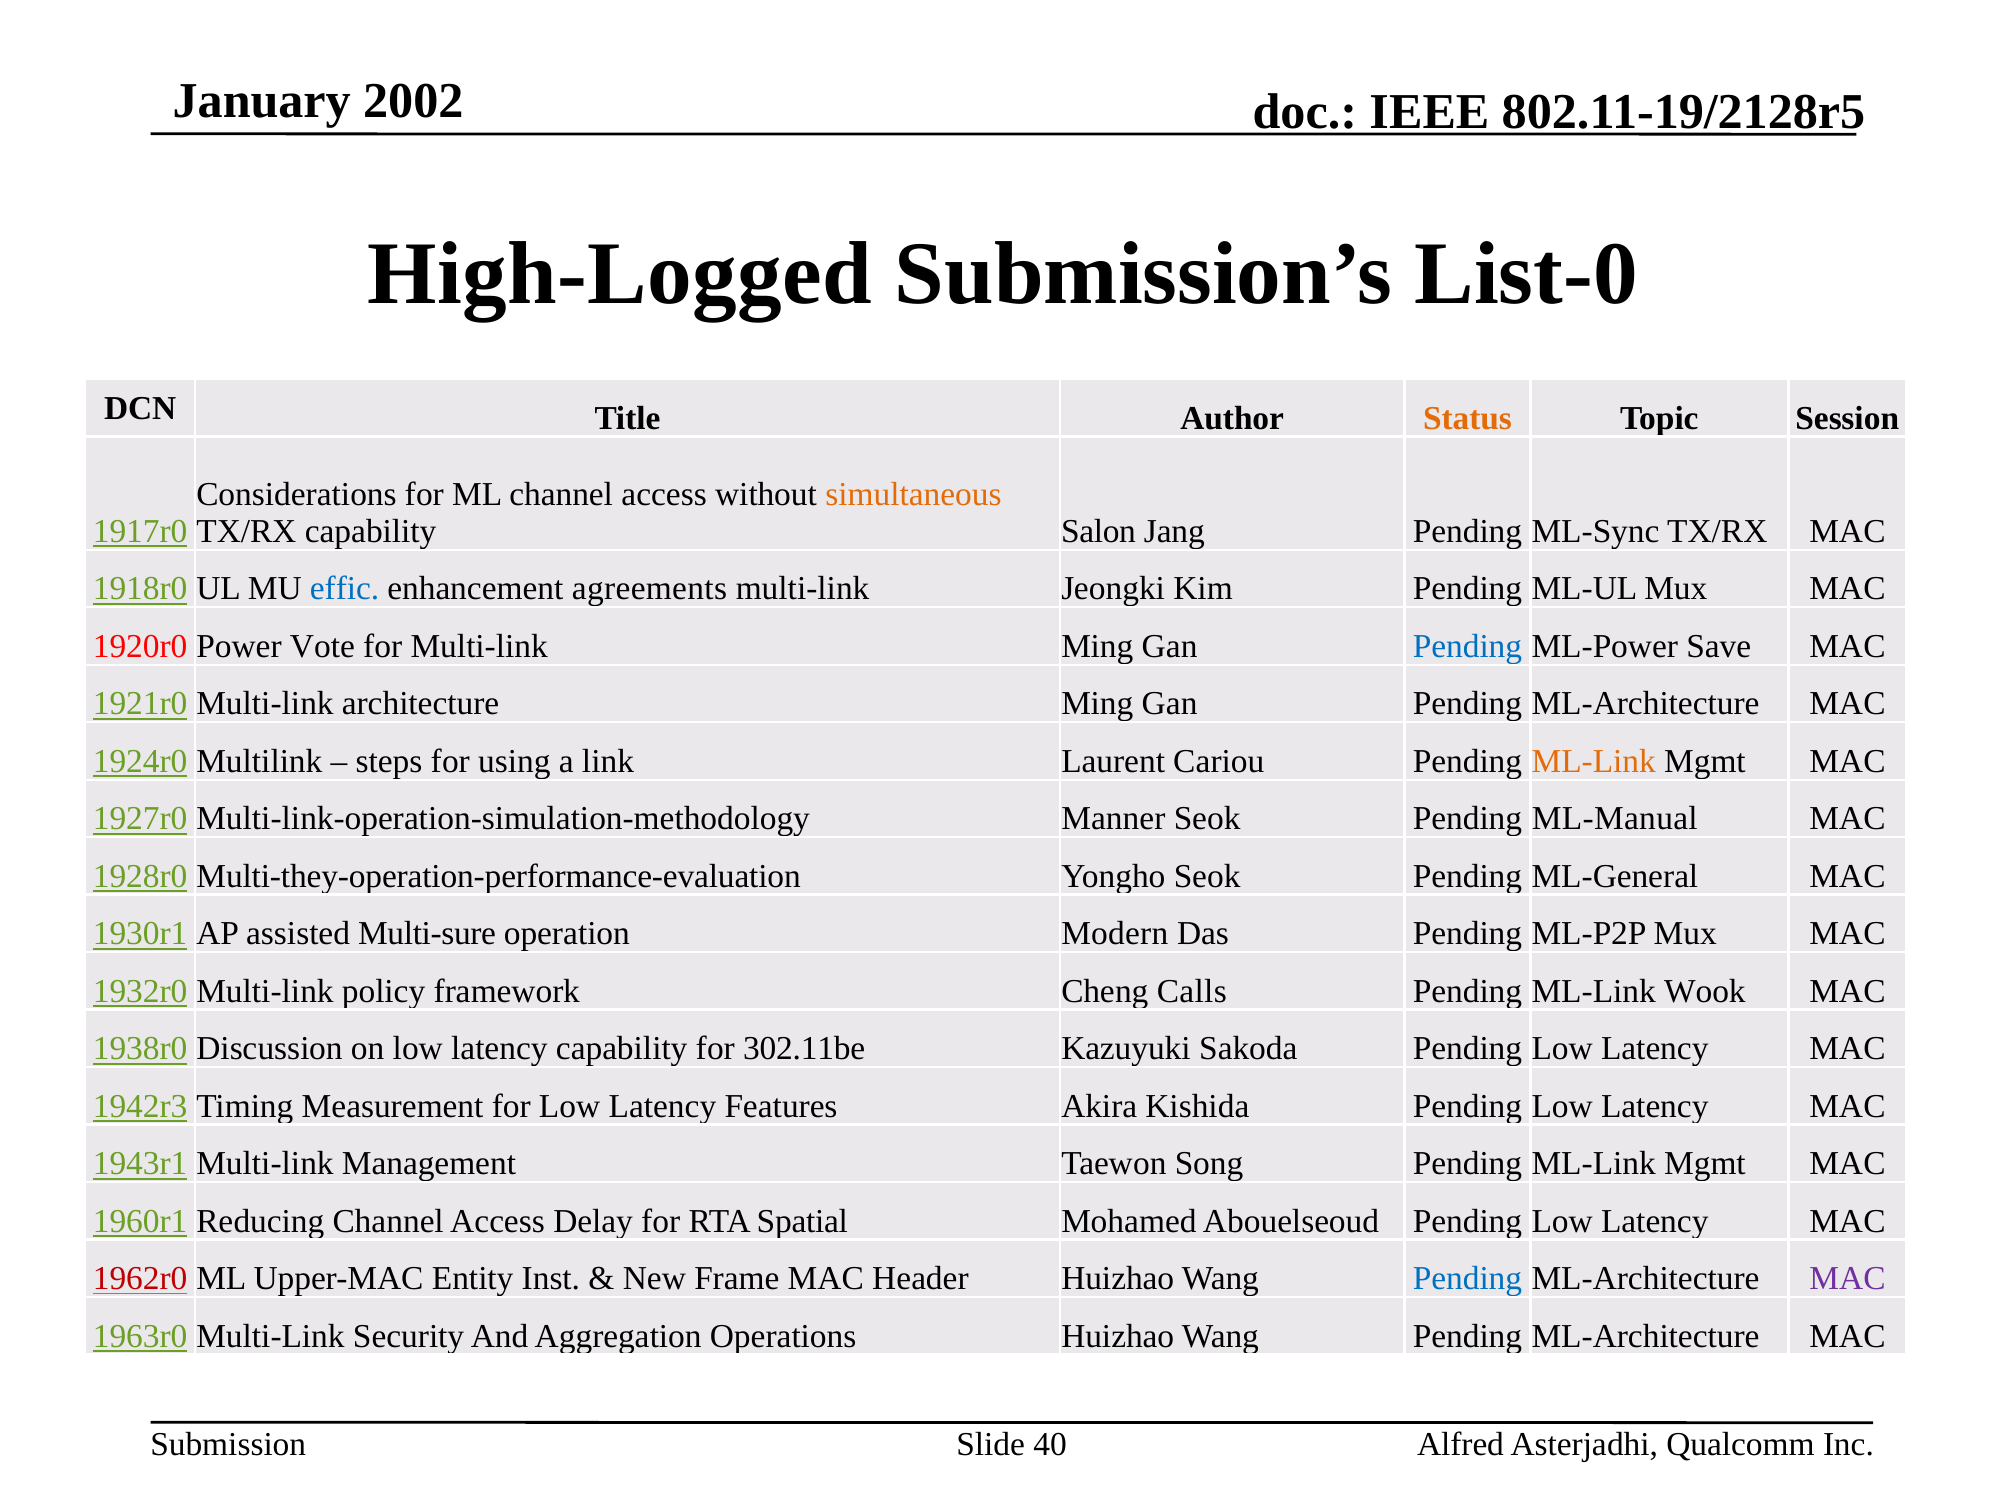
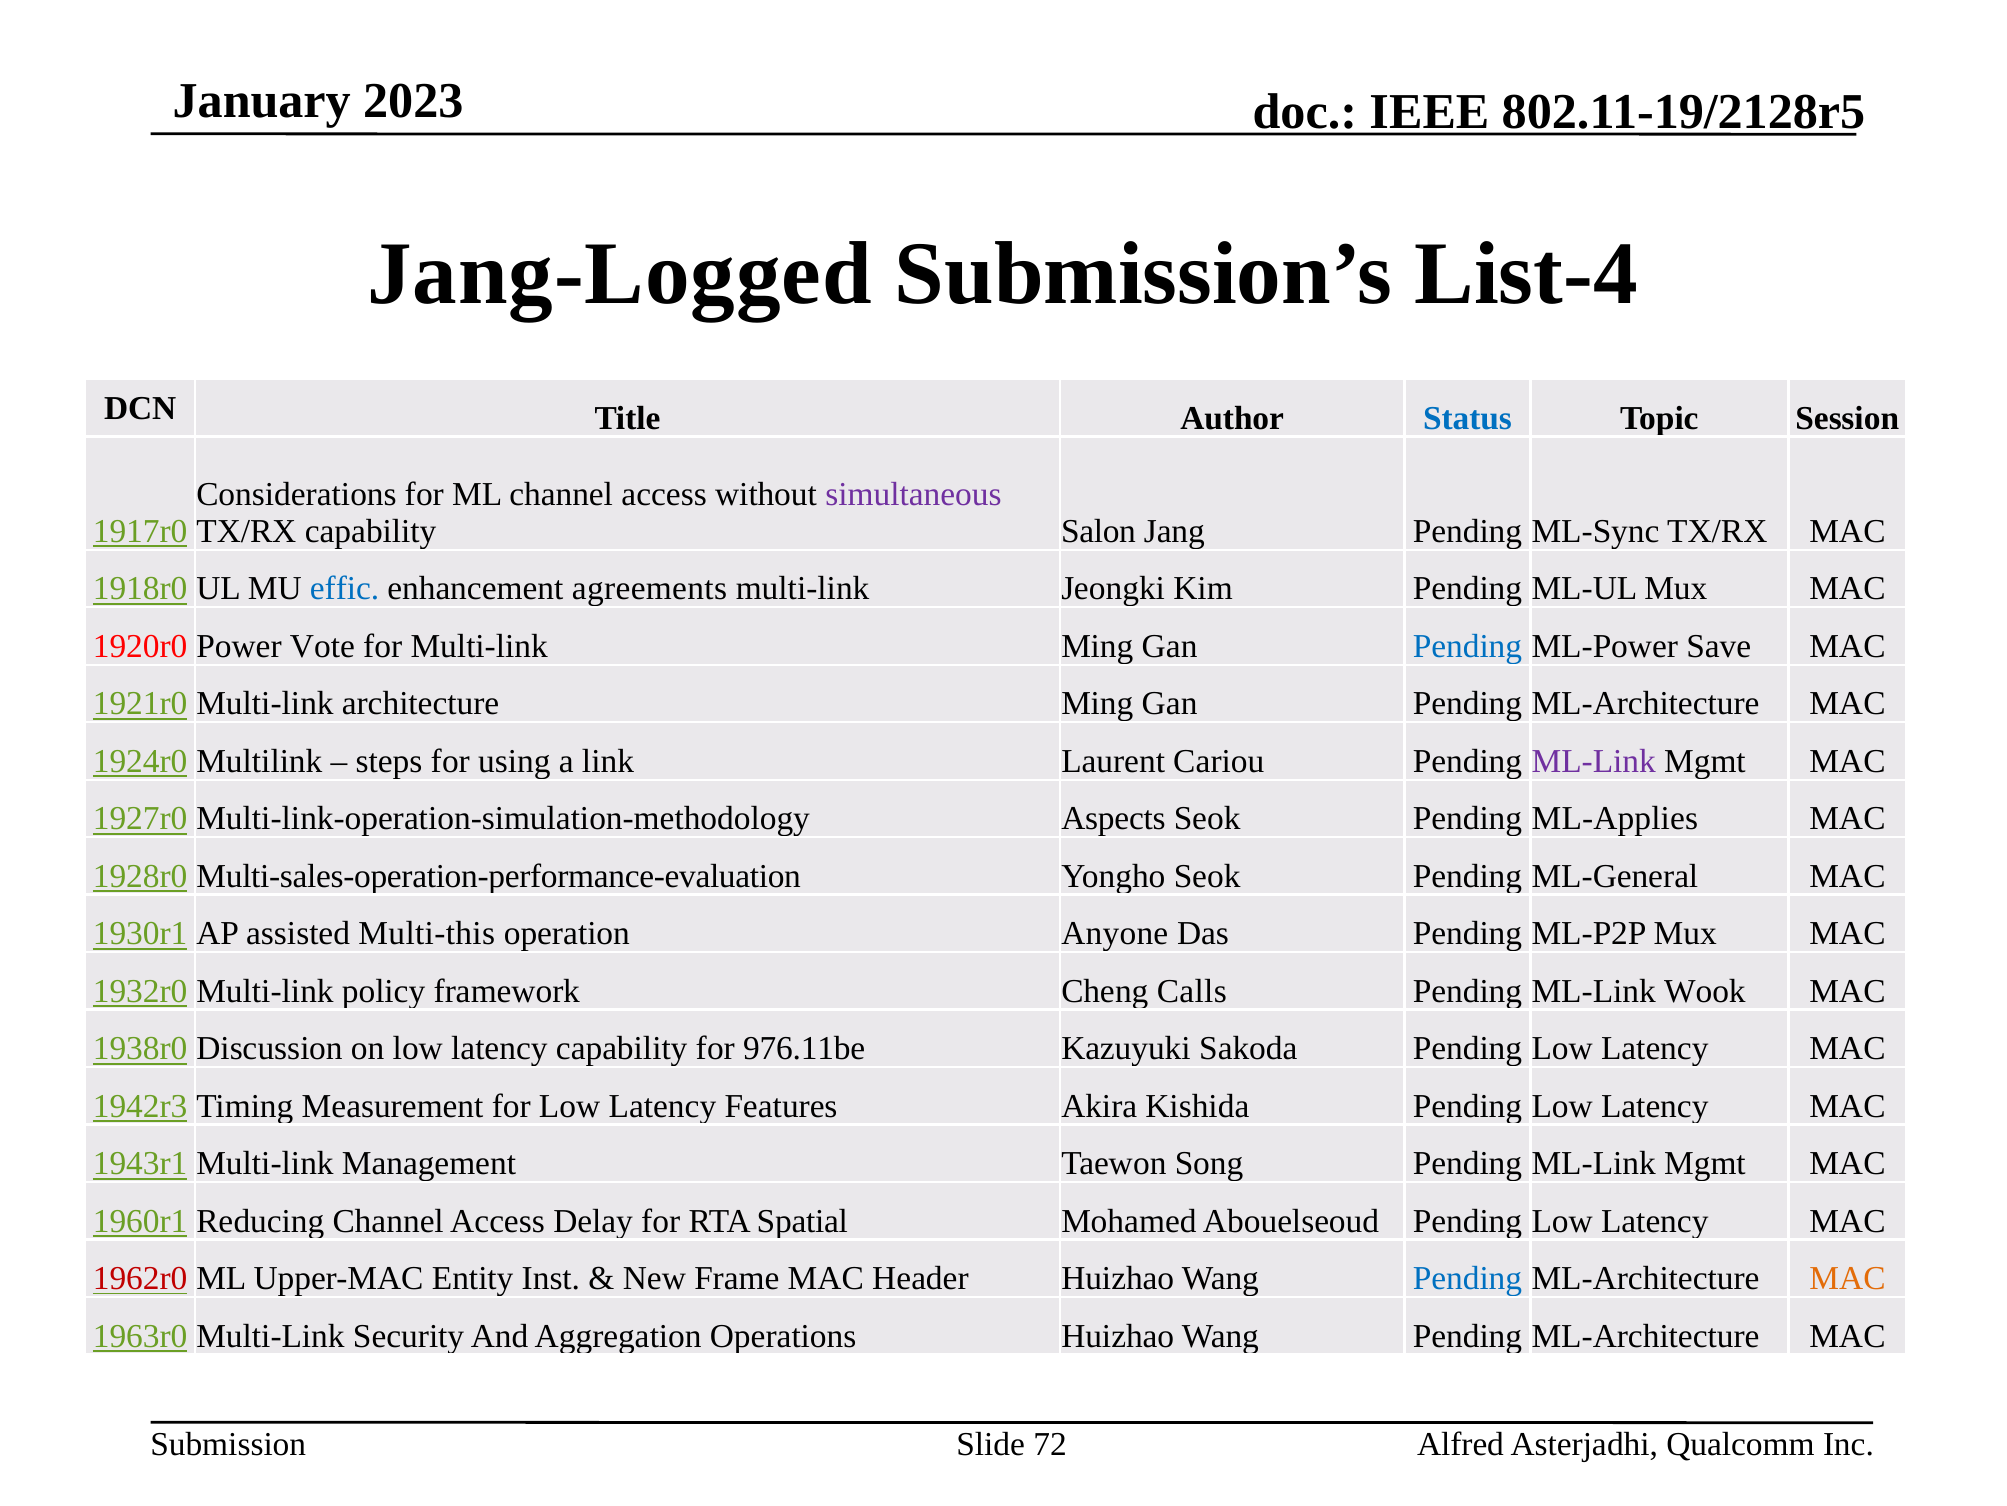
2002: 2002 -> 2023
High-Logged: High-Logged -> Jang-Logged
List-0: List-0 -> List-4
Status colour: orange -> blue
simultaneous colour: orange -> purple
ML-Link at (1594, 761) colour: orange -> purple
Manner: Manner -> Aspects
ML-Manual: ML-Manual -> ML-Applies
Multi-they-operation-performance-evaluation: Multi-they-operation-performance-evaluation -> Multi-sales-operation-performance-evaluation
Multi-sure: Multi-sure -> Multi-this
Modern: Modern -> Anyone
302.11be: 302.11be -> 976.11be
MAC at (1848, 1278) colour: purple -> orange
40: 40 -> 72
